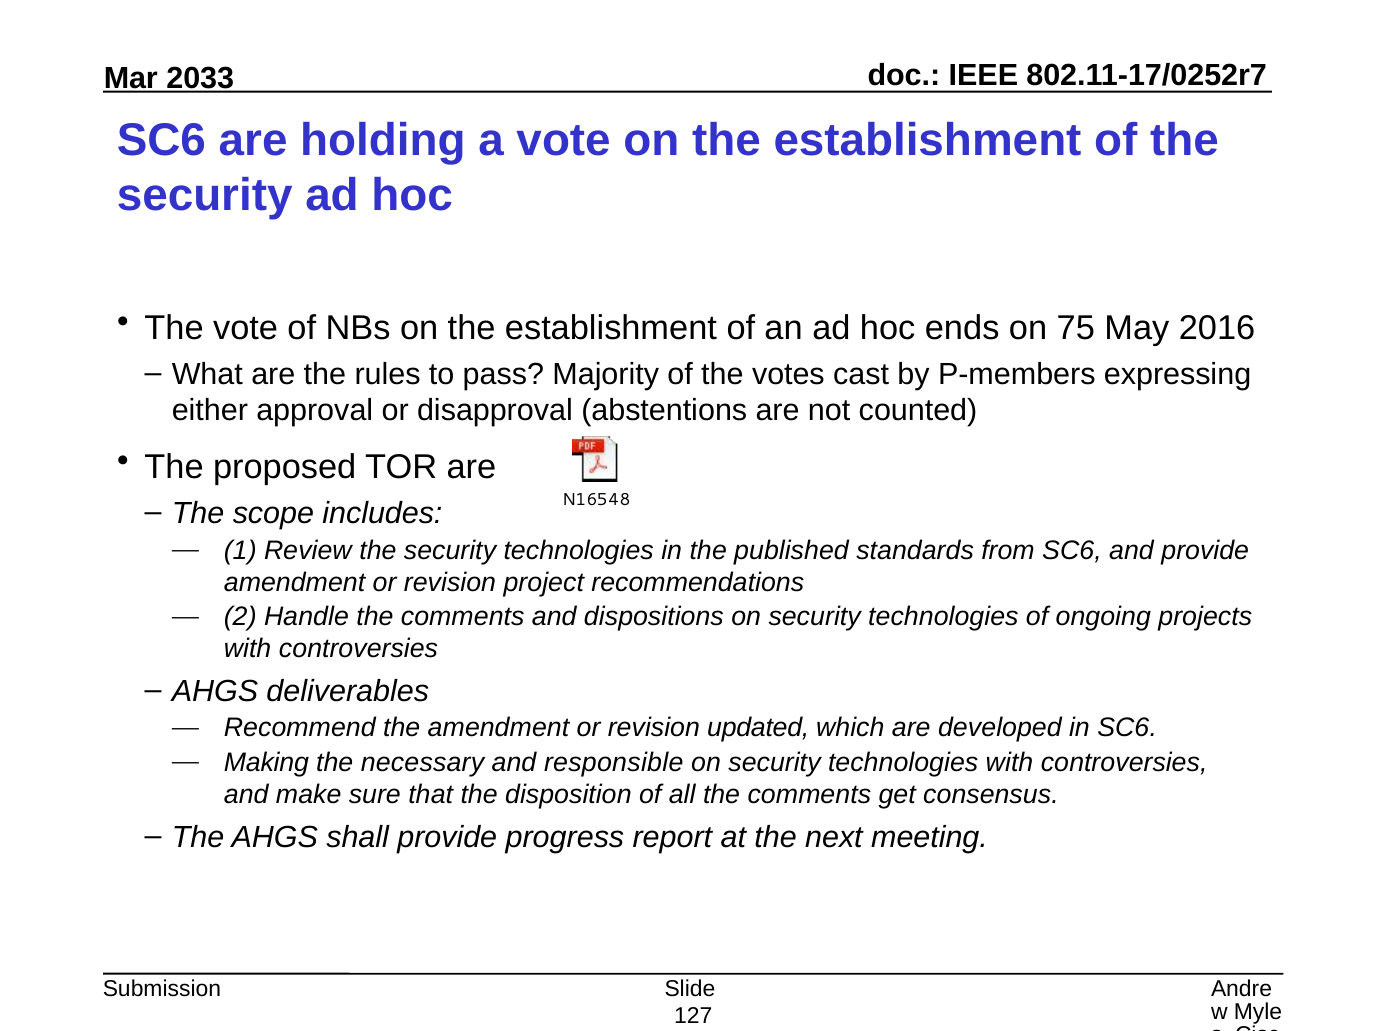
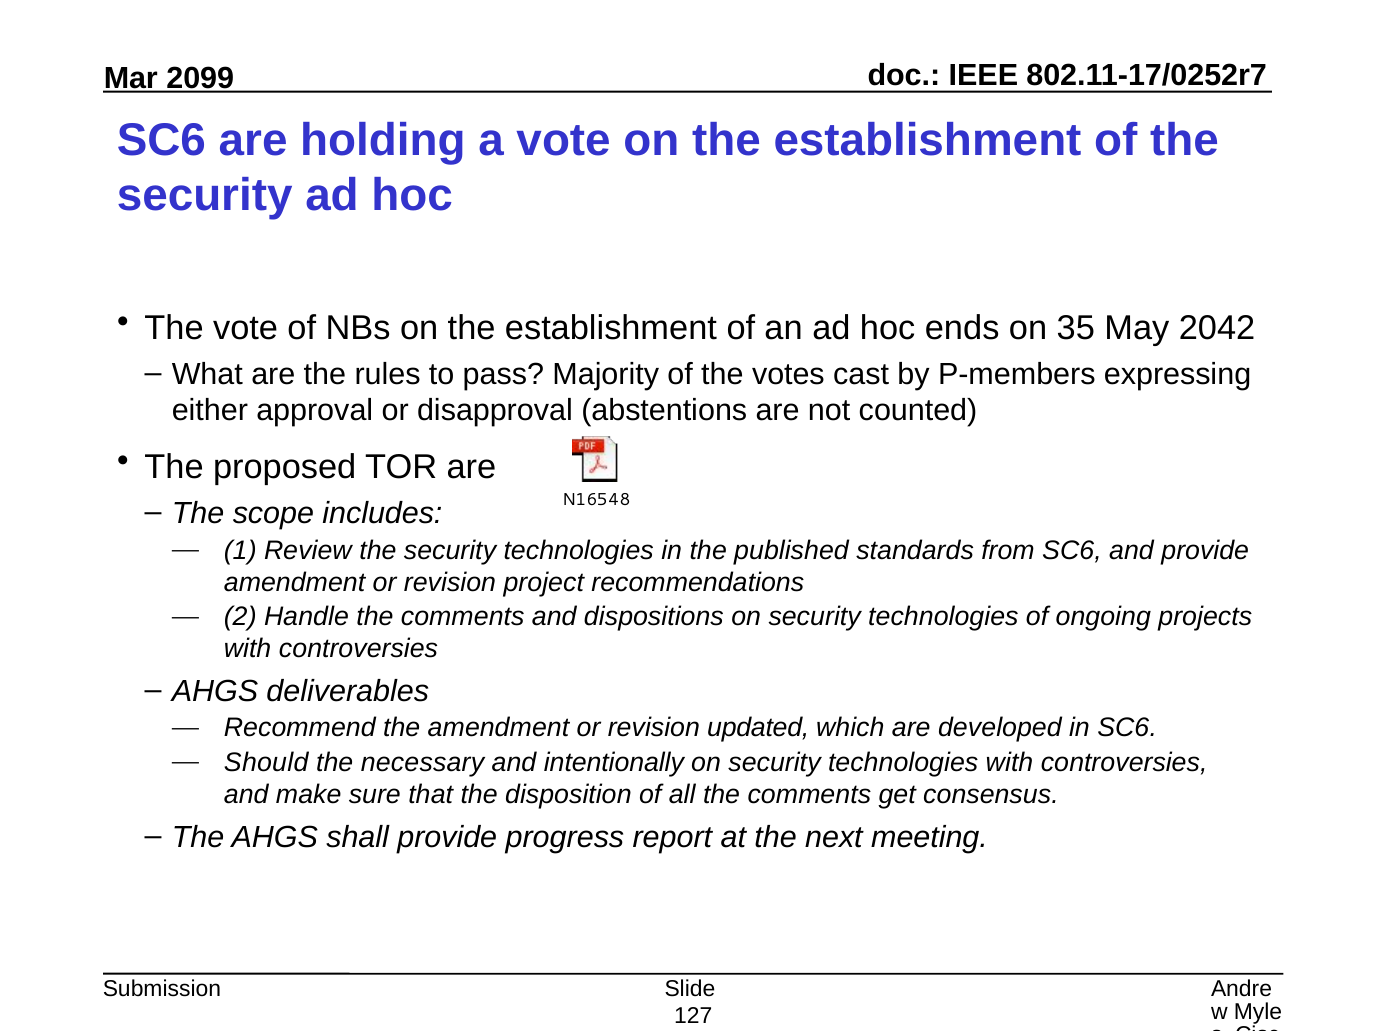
2033: 2033 -> 2099
75: 75 -> 35
2016: 2016 -> 2042
Making: Making -> Should
responsible: responsible -> intentionally
